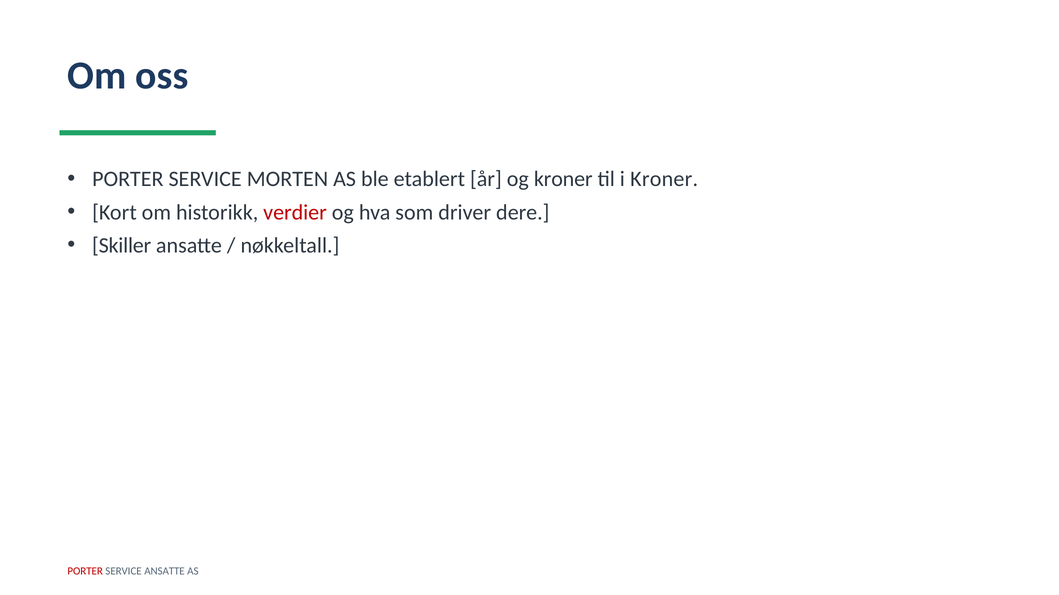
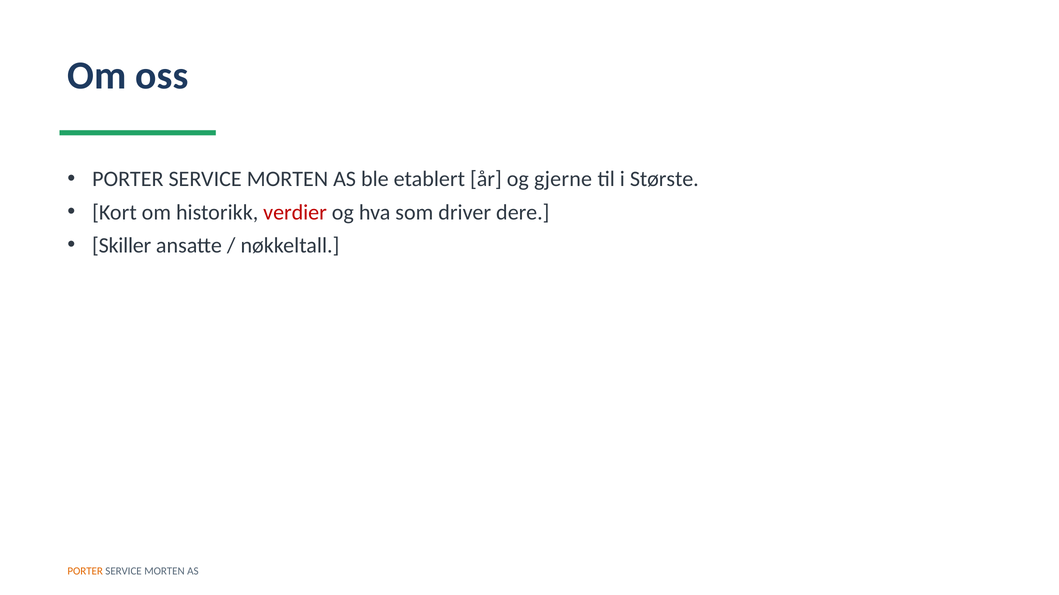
og kroner: kroner -> gjerne
i Kroner: Kroner -> Største
PORTER at (85, 572) colour: red -> orange
ANSATTE at (165, 572): ANSATTE -> MORTEN
